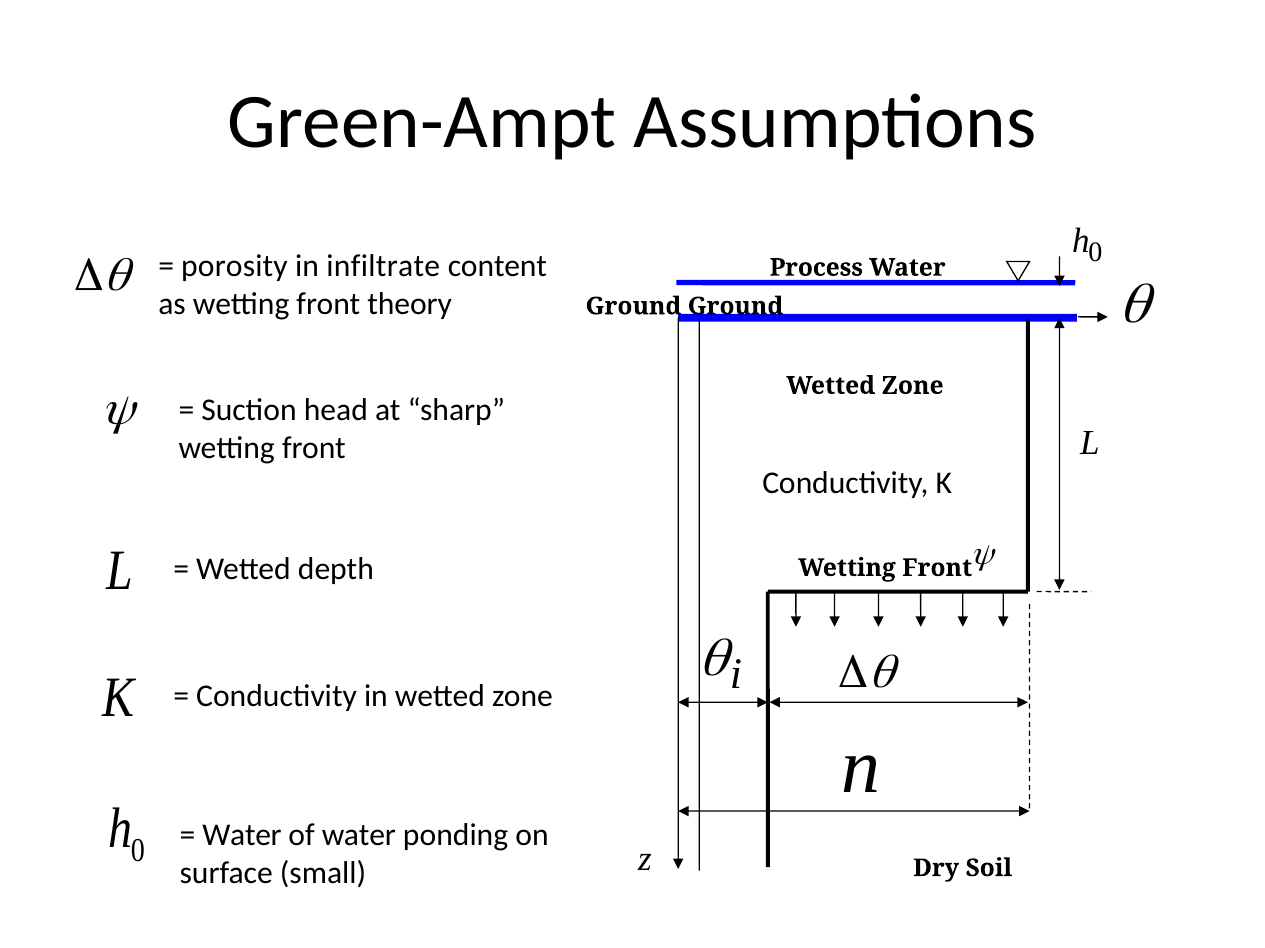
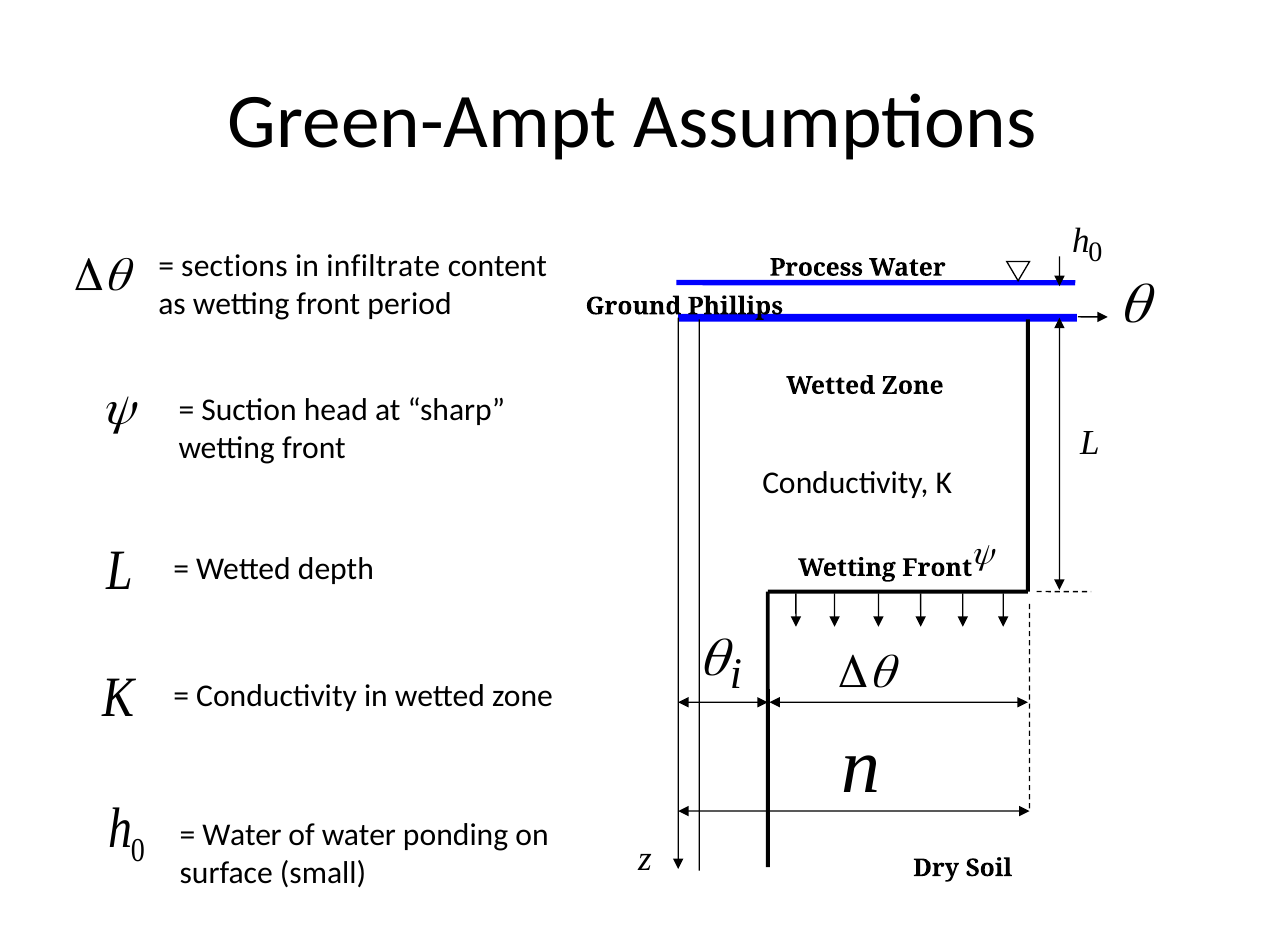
porosity: porosity -> sections
theory: theory -> period
Ground Ground: Ground -> Phillips
